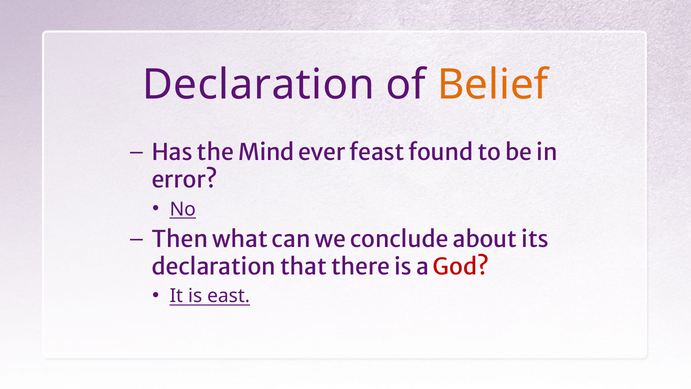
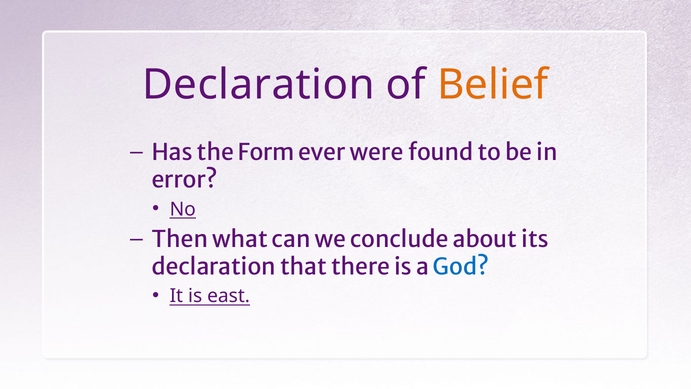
Mind: Mind -> Form
feast: feast -> were
God colour: red -> blue
